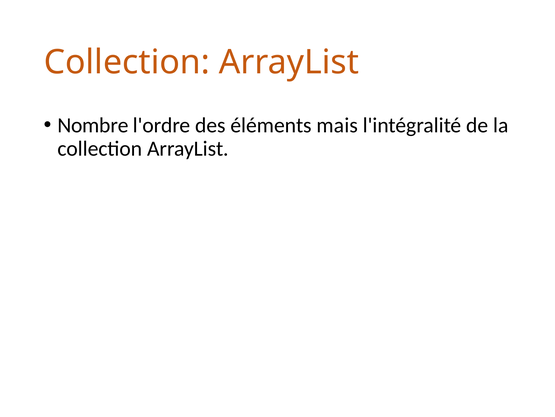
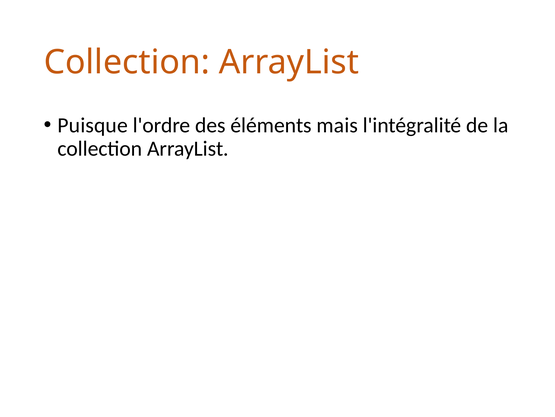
Nombre: Nombre -> Puisque
